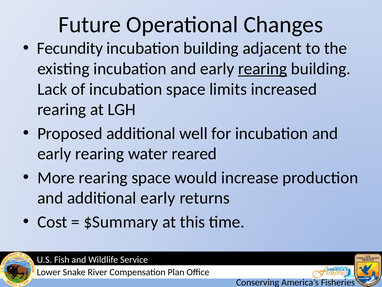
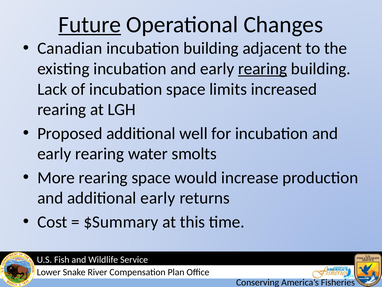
Future underline: none -> present
Fecundity: Fecundity -> Canadian
reared: reared -> smolts
